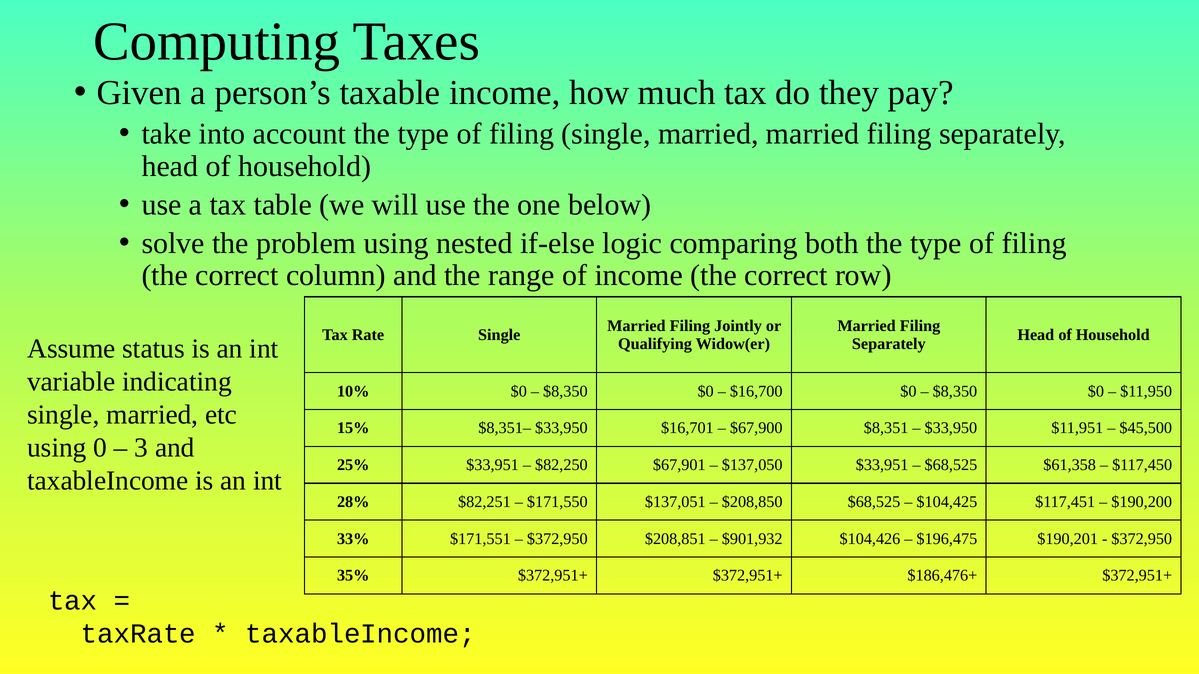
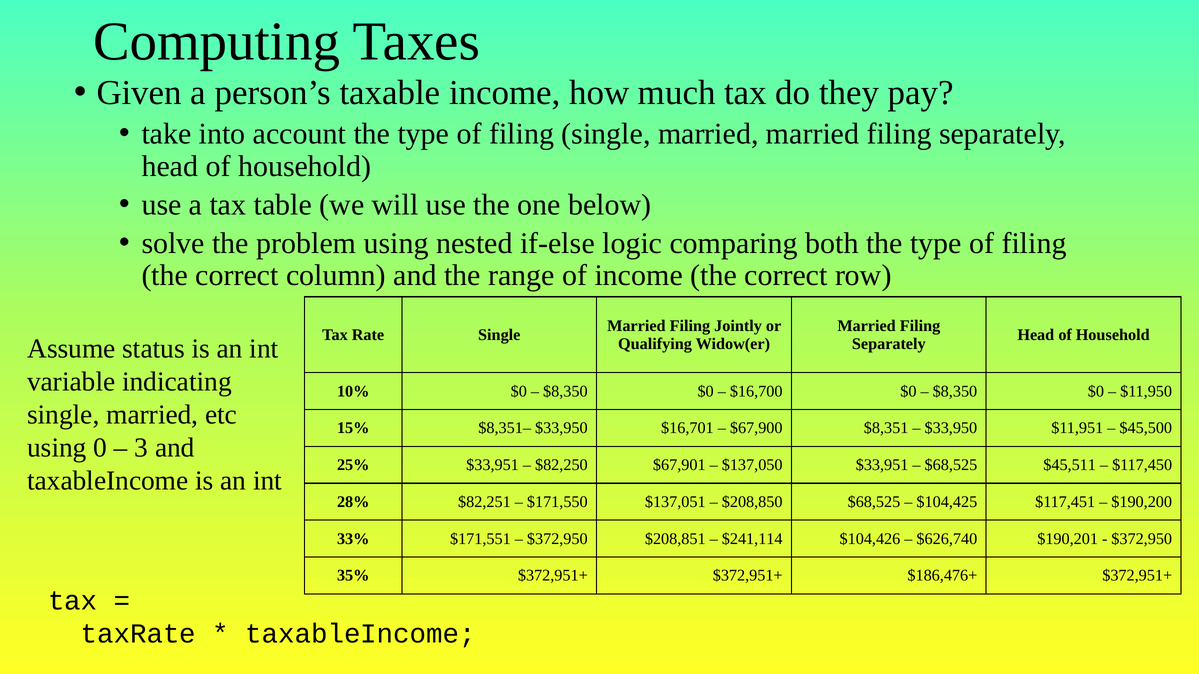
$61,358: $61,358 -> $45,511
$901,932: $901,932 -> $241,114
$196,475: $196,475 -> $626,740
